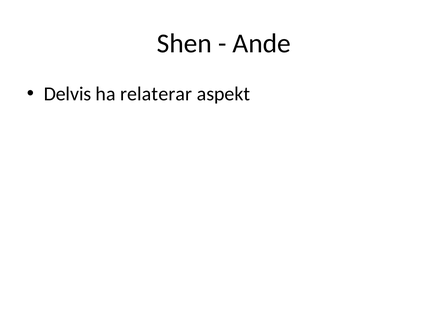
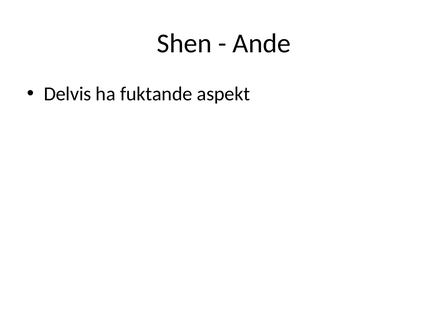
relaterar: relaterar -> fuktande
